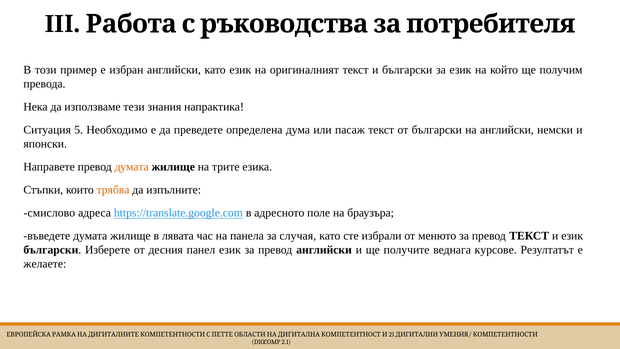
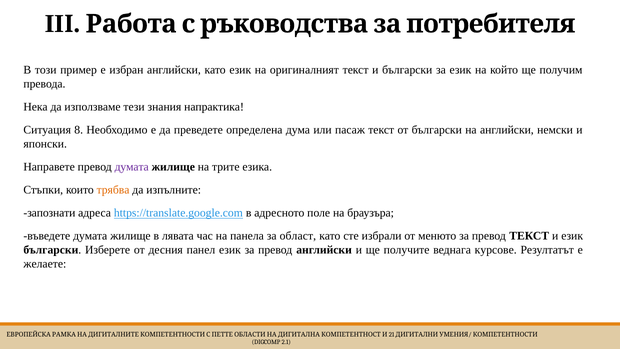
5: 5 -> 8
думата at (132, 167) colour: orange -> purple
смислово: смислово -> запознати
случая: случая -> област
